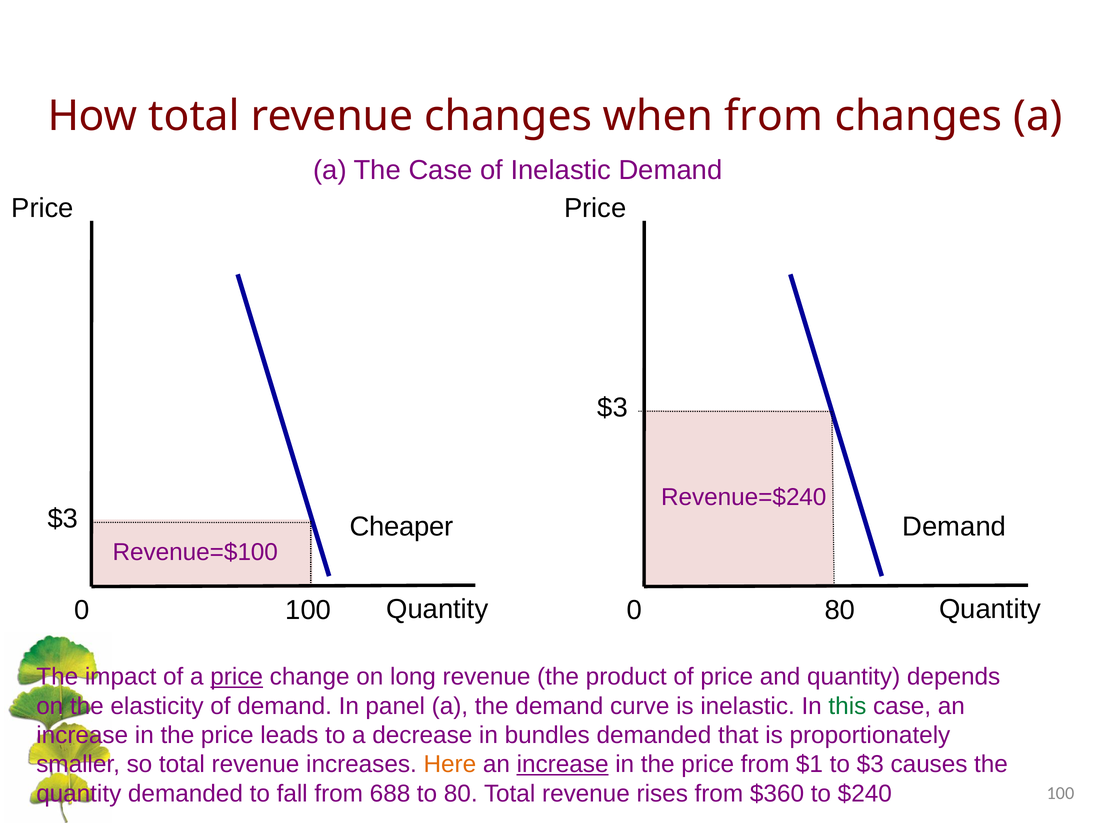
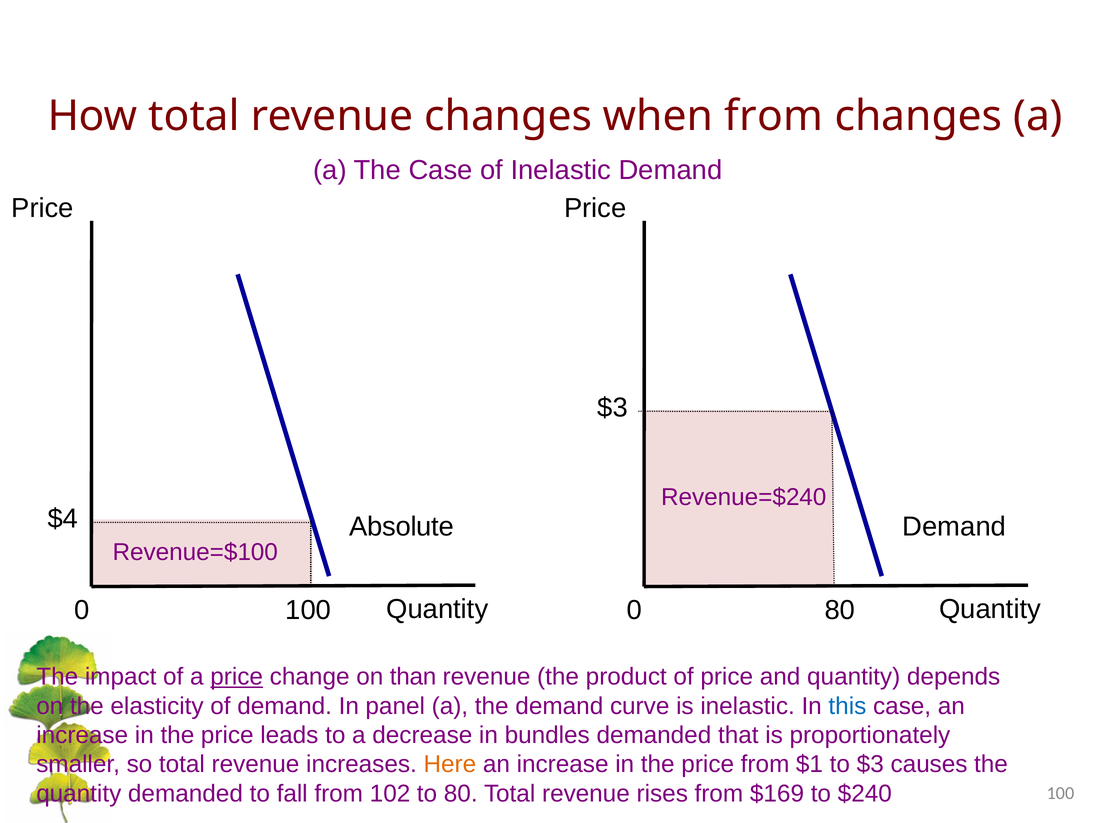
$3 at (63, 519): $3 -> $4
Cheaper: Cheaper -> Absolute
long: long -> than
this colour: green -> blue
increase at (563, 764) underline: present -> none
688: 688 -> 102
$360: $360 -> $169
